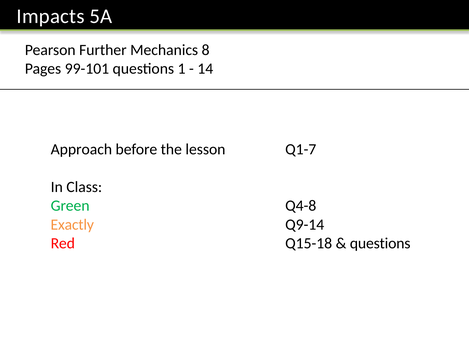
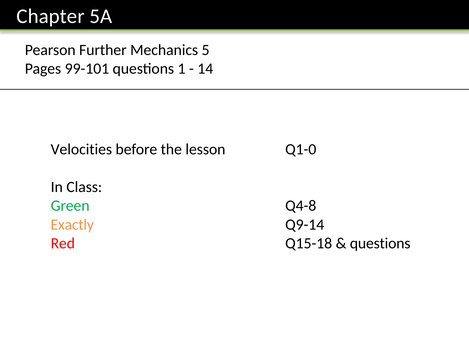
Impacts: Impacts -> Chapter
8: 8 -> 5
Approach: Approach -> Velocities
Q1-7: Q1-7 -> Q1-0
